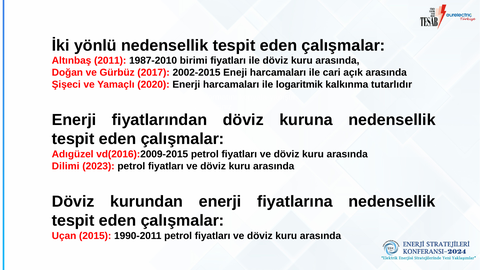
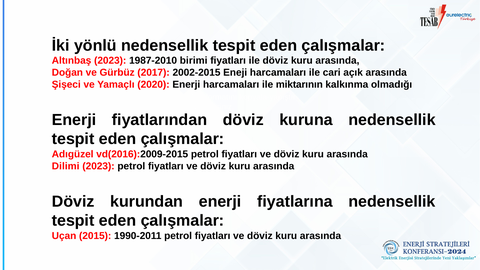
Altınbaş 2011: 2011 -> 2023
logaritmik: logaritmik -> miktarının
tutarlıdır: tutarlıdır -> olmadığı
